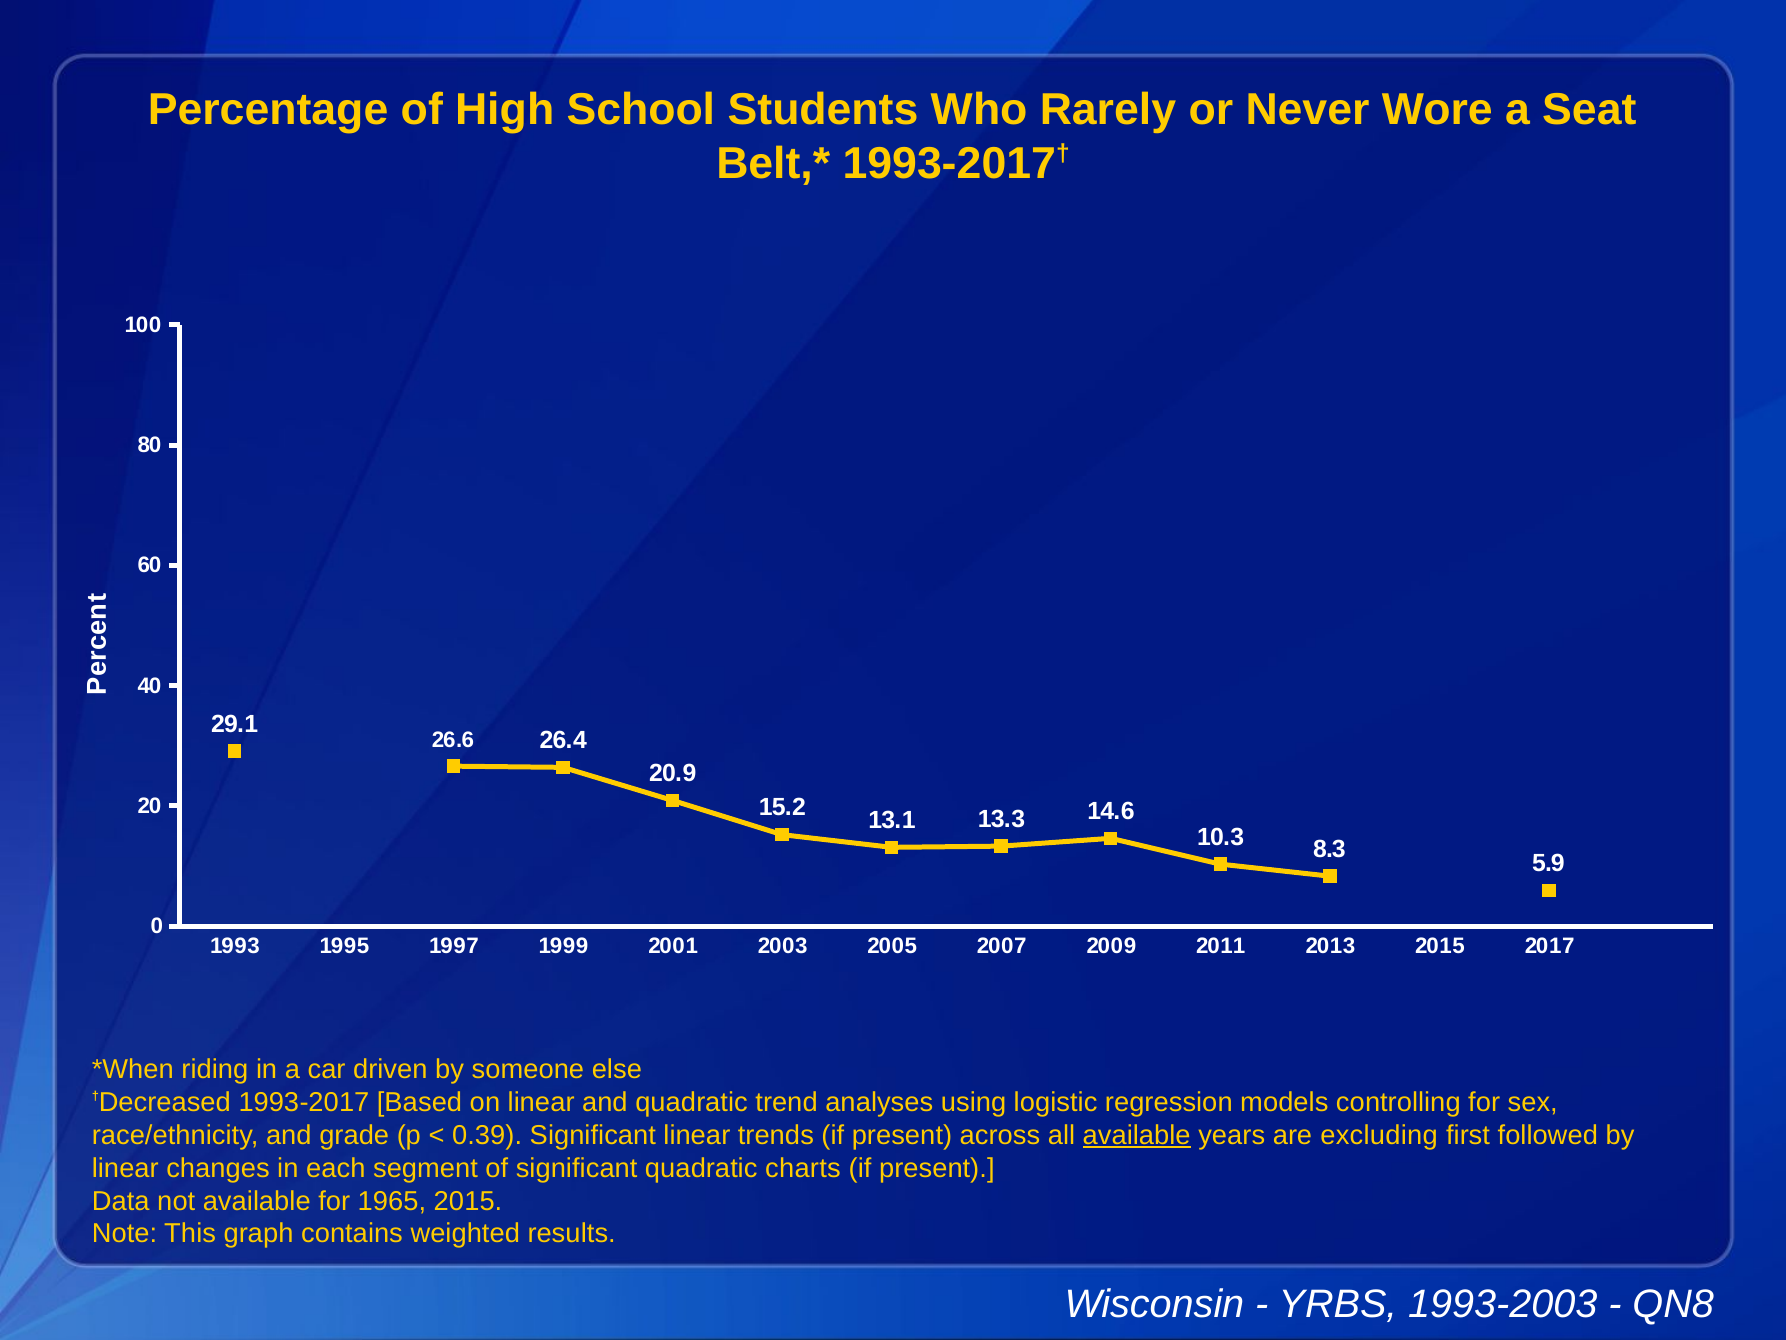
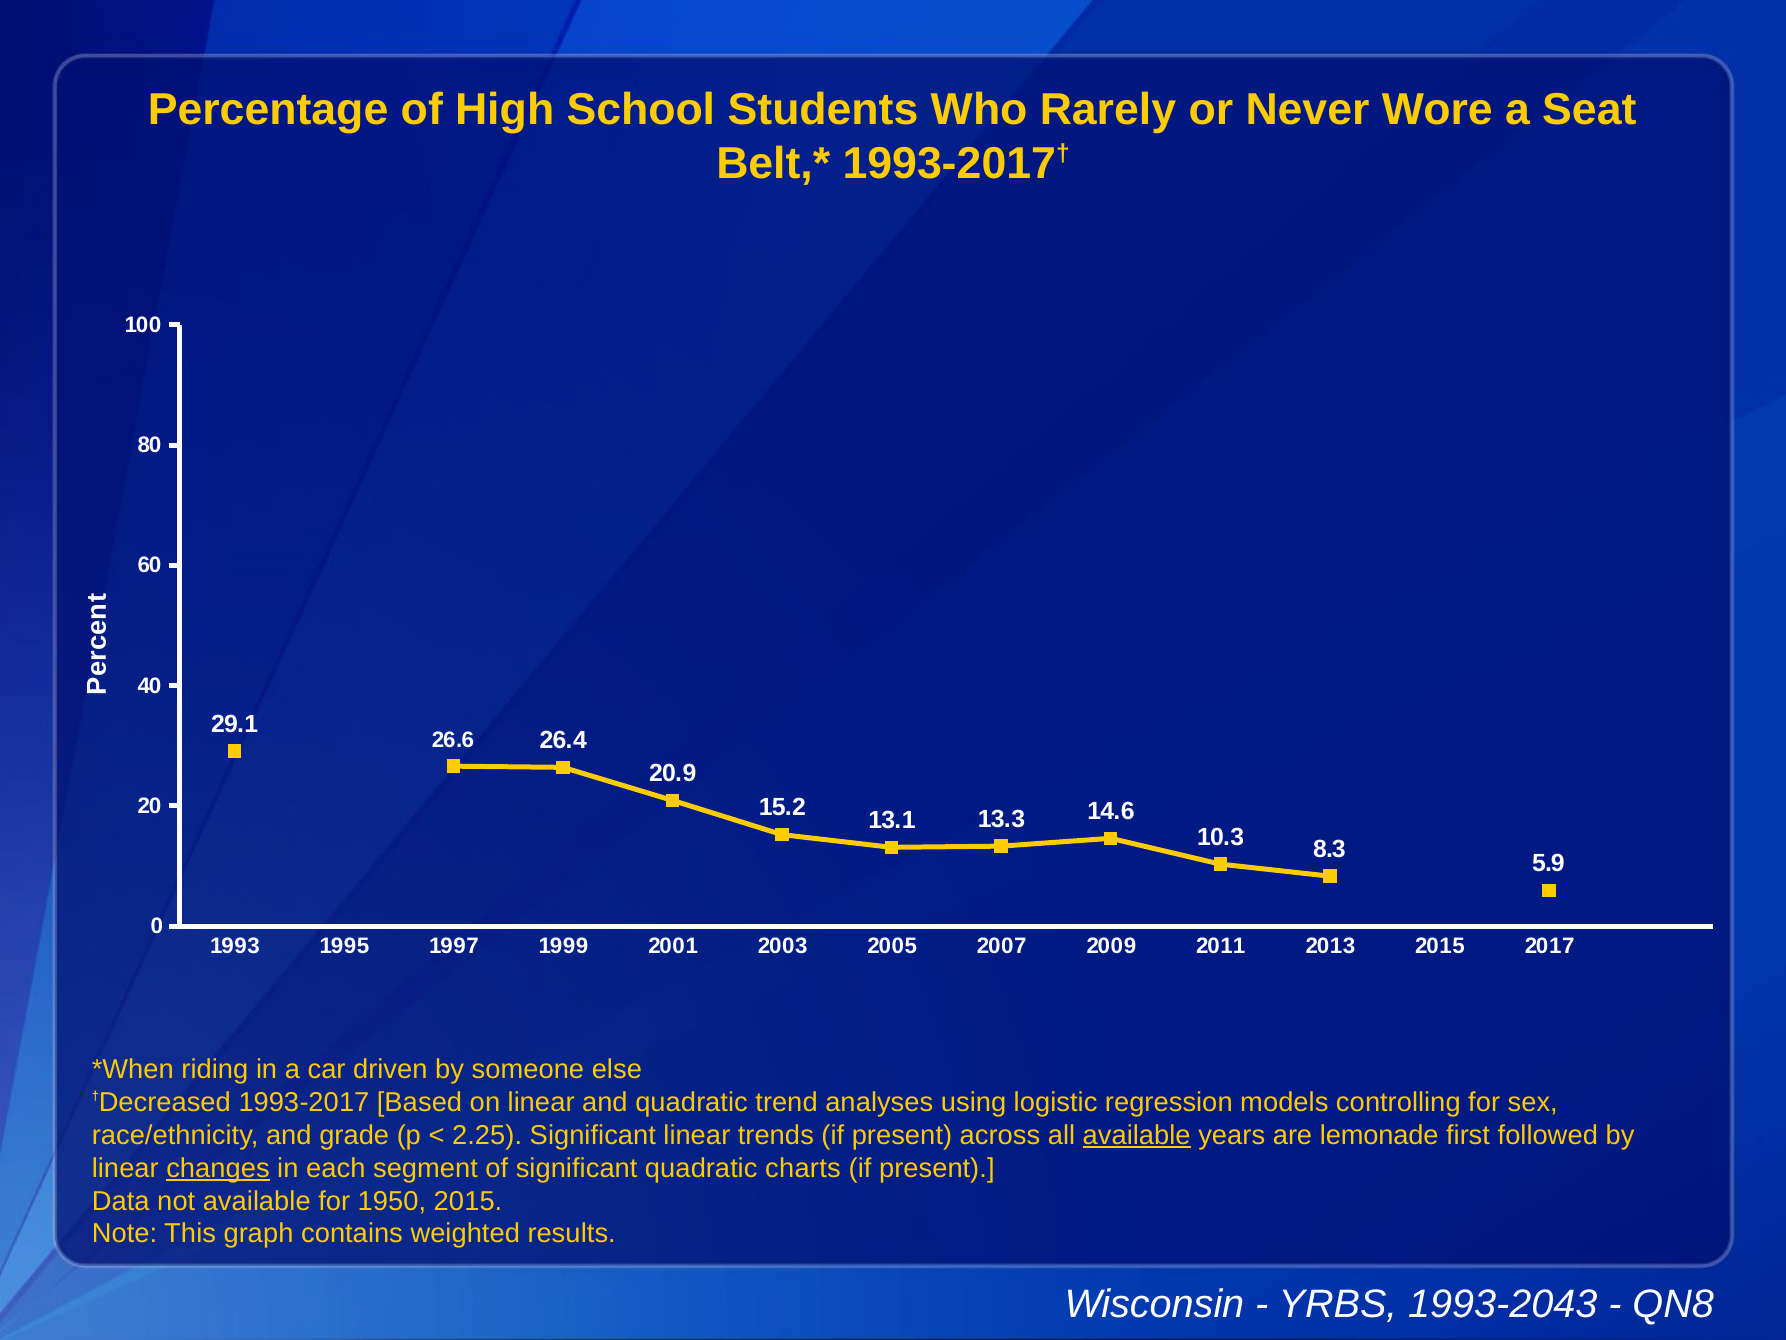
0.39: 0.39 -> 2.25
excluding: excluding -> lemonade
changes underline: none -> present
1965: 1965 -> 1950
1993-2003: 1993-2003 -> 1993-2043
